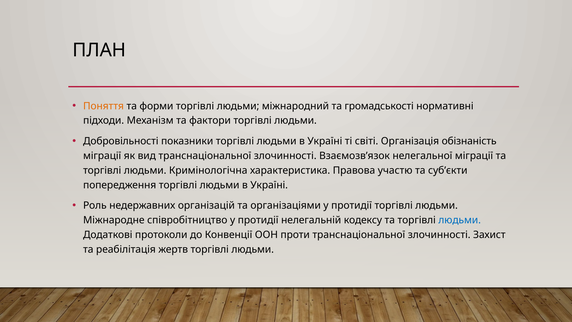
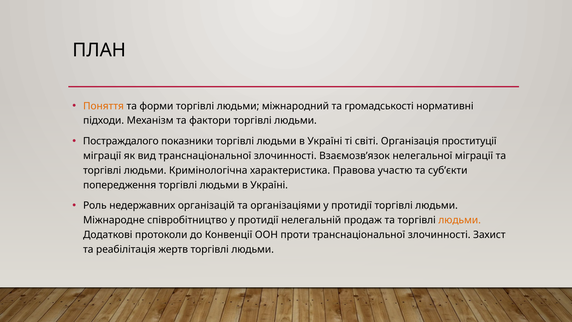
Добровільності: Добровільності -> Постраждалого
обізнаність: обізнаність -> проституції
кодексу: кодексу -> продаж
людьми at (460, 220) colour: blue -> orange
